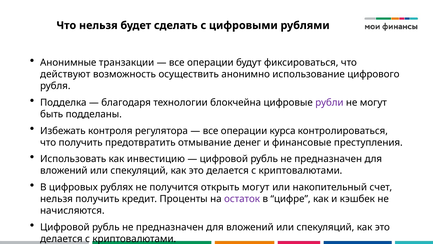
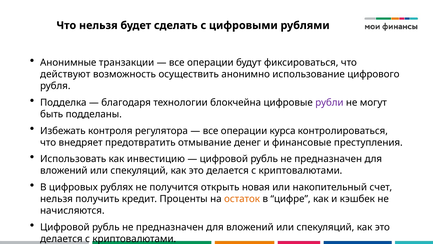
что получить: получить -> внедряет
открыть могут: могут -> новая
остаток colour: purple -> orange
